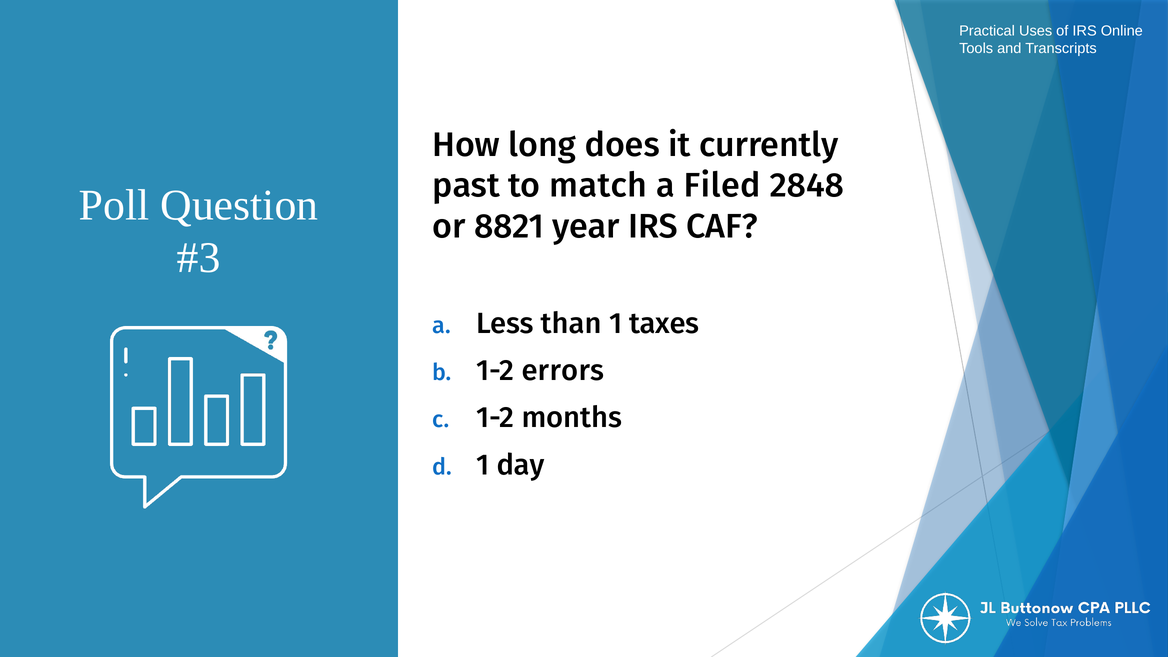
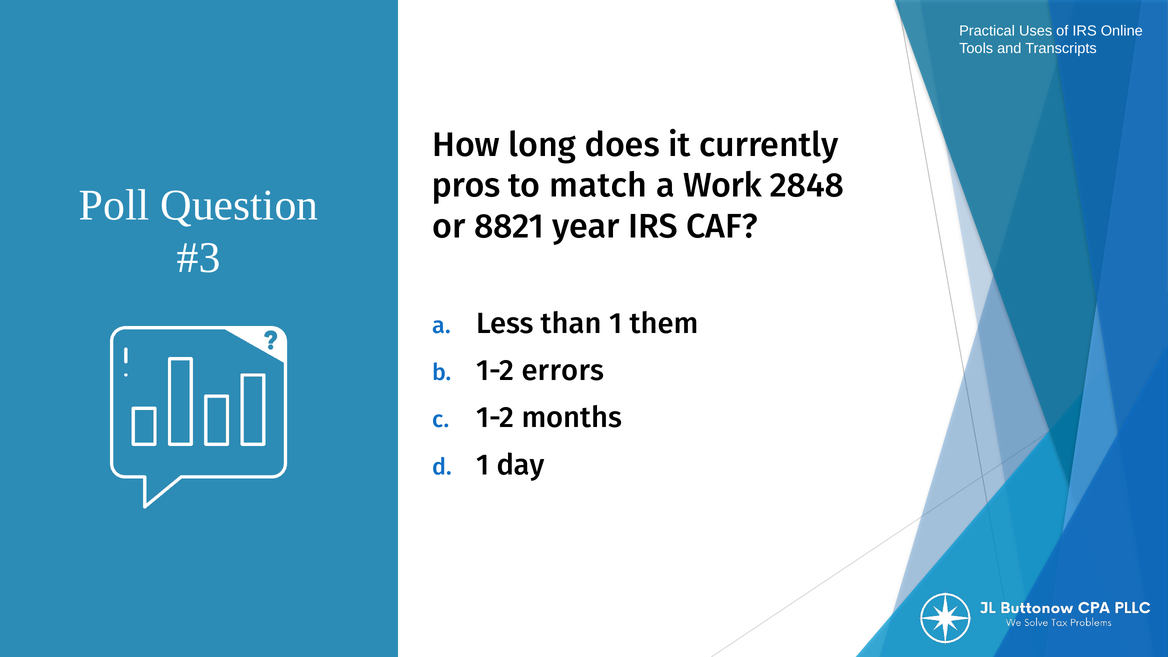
past: past -> pros
Filed: Filed -> Work
taxes: taxes -> them
